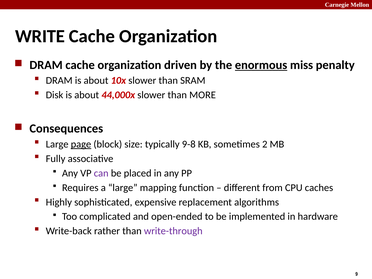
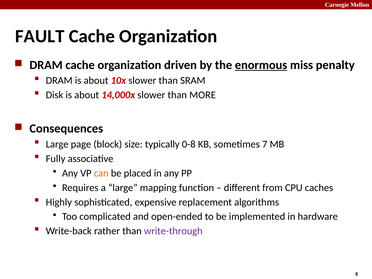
WRITE: WRITE -> FAULT
44,000x: 44,000x -> 14,000x
page underline: present -> none
9-8: 9-8 -> 0-8
2: 2 -> 7
can colour: purple -> orange
